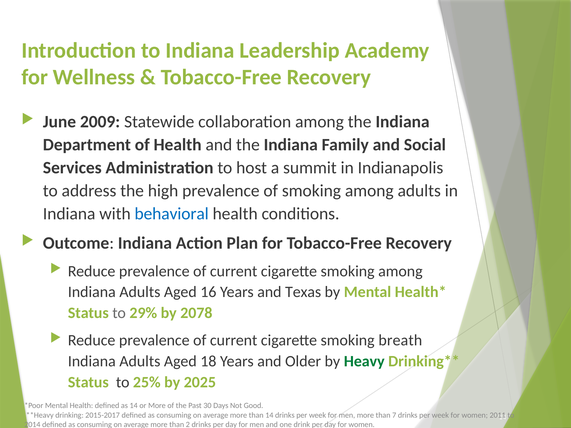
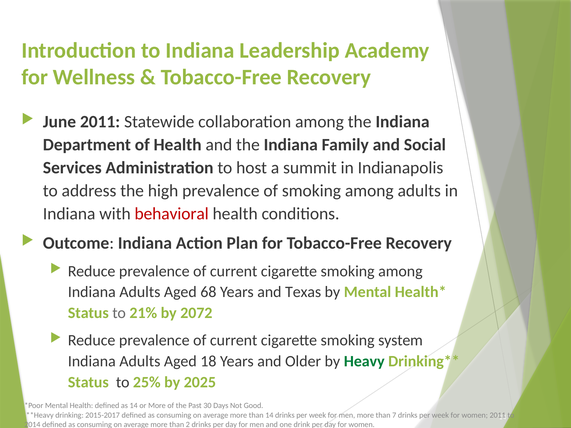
June 2009: 2009 -> 2011
behavioral colour: blue -> red
16: 16 -> 68
29%: 29% -> 21%
2078: 2078 -> 2072
breath: breath -> system
